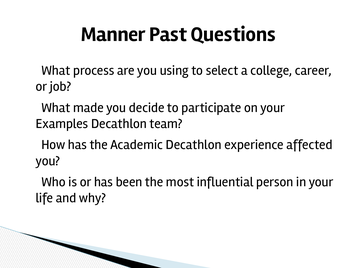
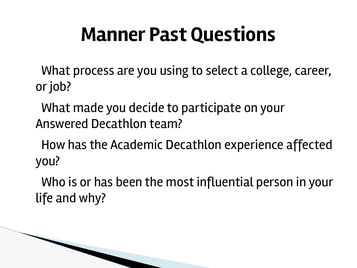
Examples: Examples -> Answered
